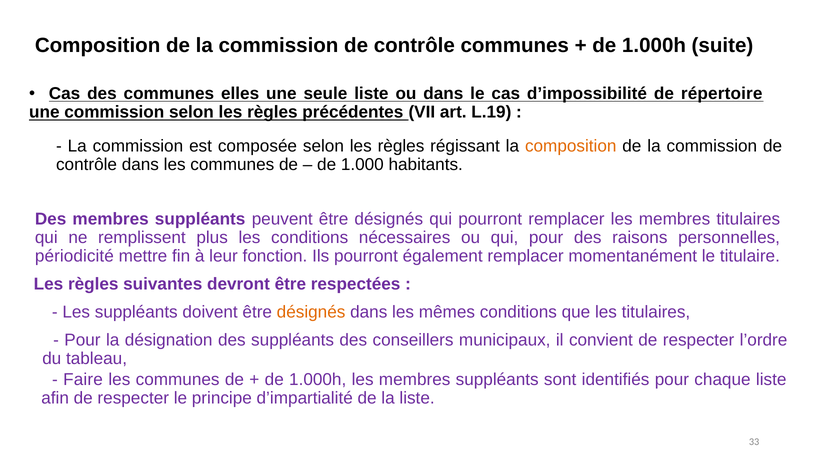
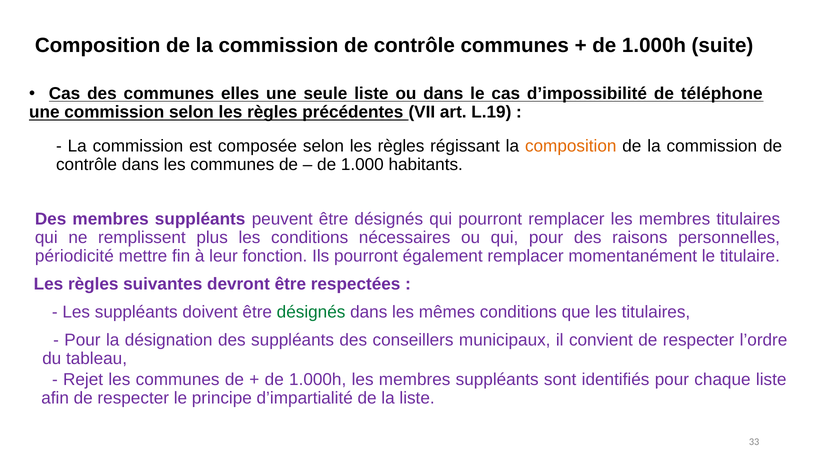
répertoire: répertoire -> téléphone
désignés at (311, 312) colour: orange -> green
Faire: Faire -> Rejet
